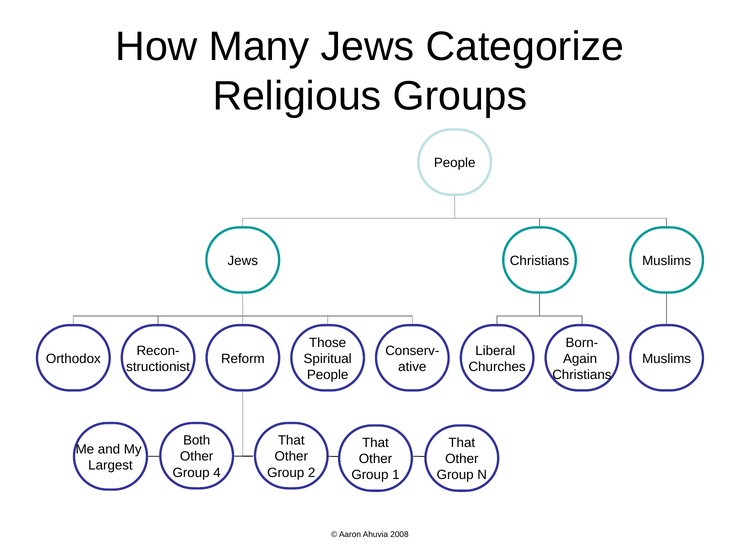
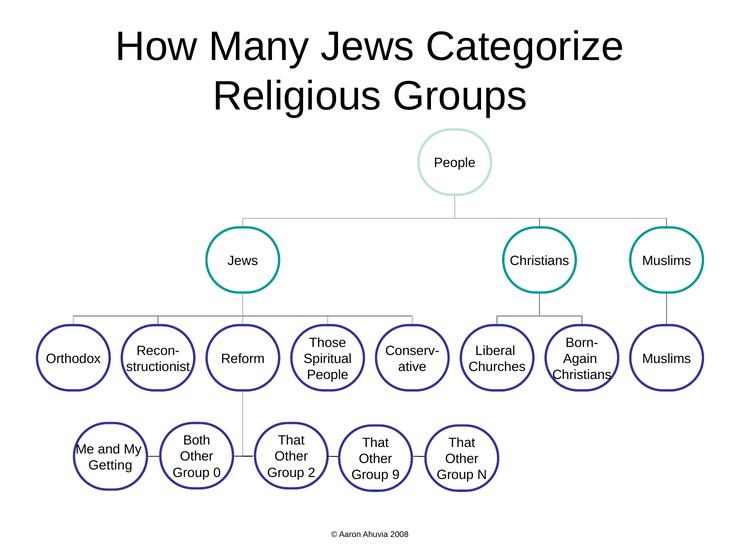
Largest: Largest -> Getting
4: 4 -> 0
1: 1 -> 9
